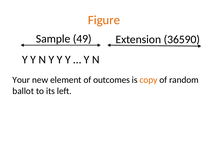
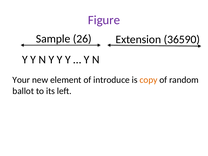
Figure colour: orange -> purple
49: 49 -> 26
outcomes: outcomes -> introduce
